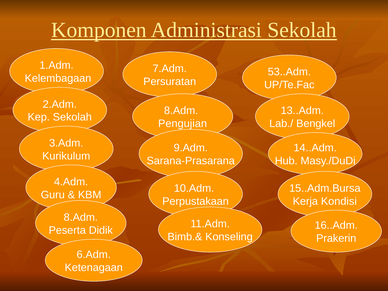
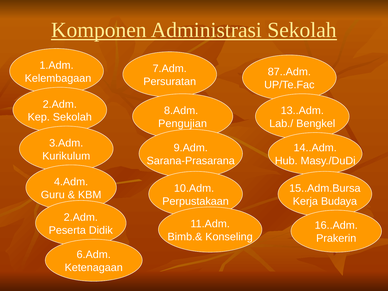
53..Adm: 53..Adm -> 87..Adm
Kondisi: Kondisi -> Budaya
8.Adm at (81, 217): 8.Adm -> 2.Adm
